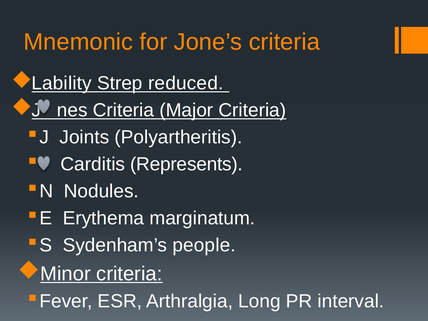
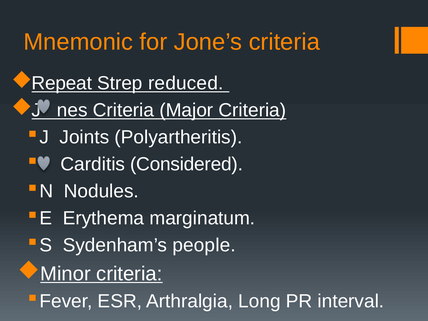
Lability: Lability -> Repeat
Represents: Represents -> Considered
